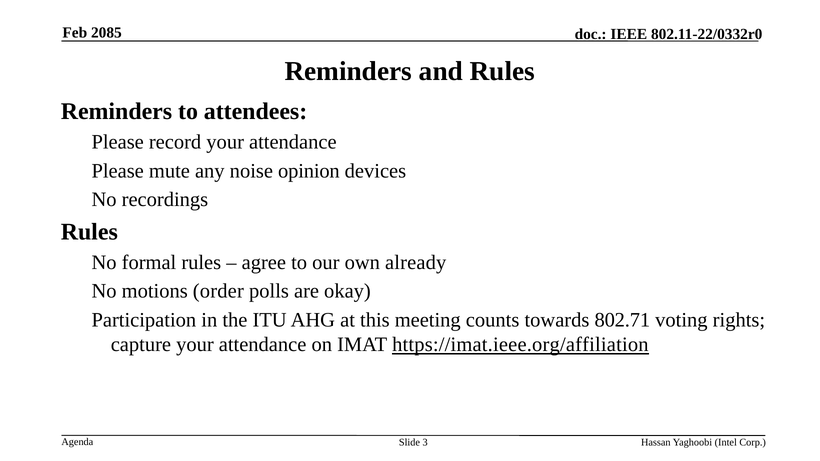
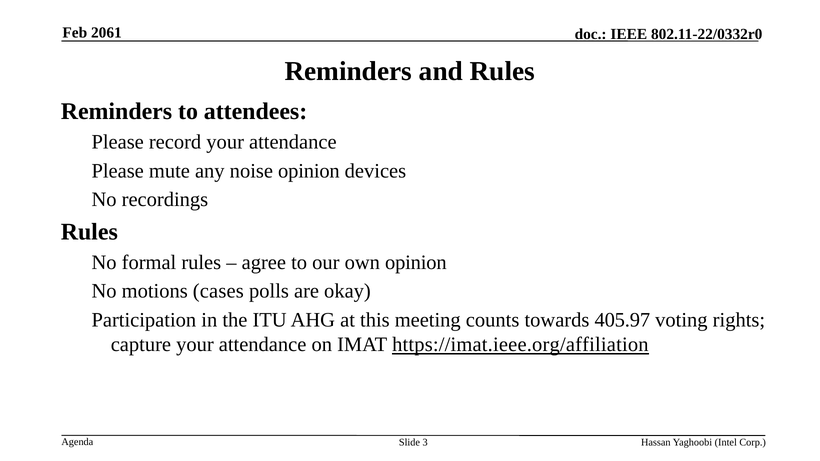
2085: 2085 -> 2061
own already: already -> opinion
order: order -> cases
802.71: 802.71 -> 405.97
